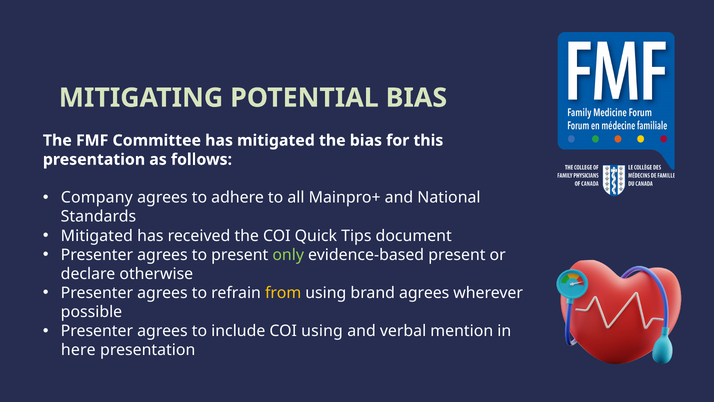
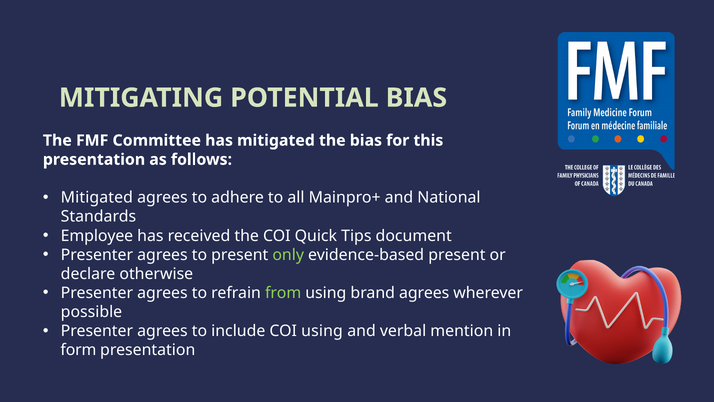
Company at (97, 197): Company -> Mitigated
Mitigated at (97, 236): Mitigated -> Employee
from colour: yellow -> light green
here: here -> form
